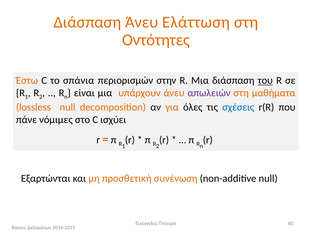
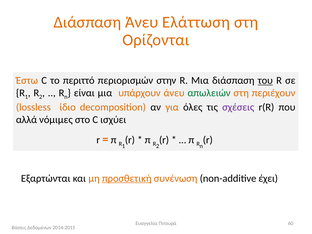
Οντότητες: Οντότητες -> Ορίζονται
σπάνια: σπάνια -> περιττό
απωλειών colour: purple -> green
μαθήματα: μαθήματα -> περιέχουν
lossless null: null -> ίδιο
σχέσεις colour: blue -> purple
πάνε: πάνε -> αλλά
προσθετική underline: none -> present
non-additive null: null -> έχει
